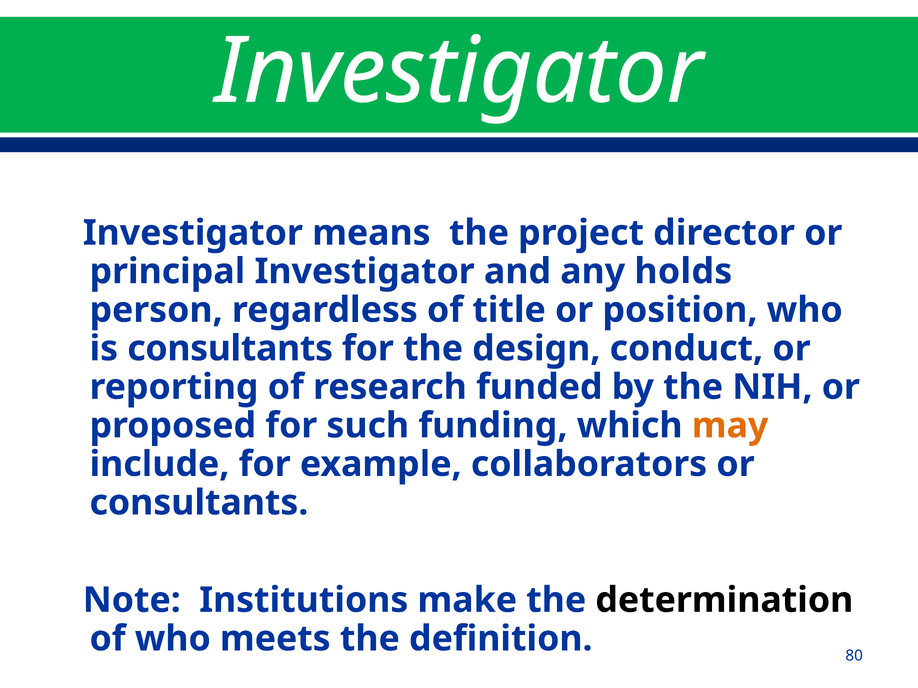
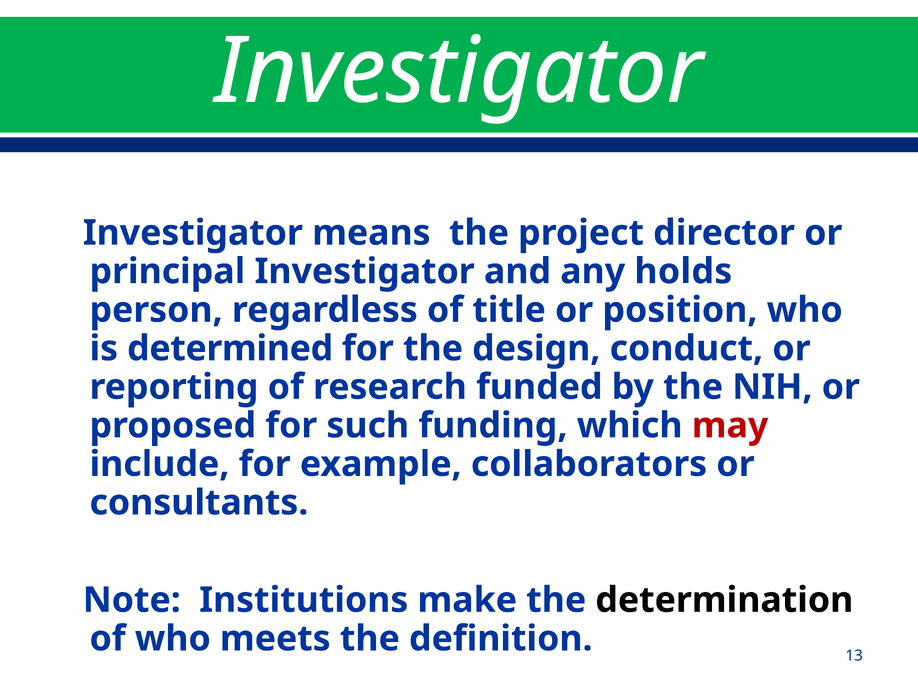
is consultants: consultants -> determined
may colour: orange -> red
80: 80 -> 13
